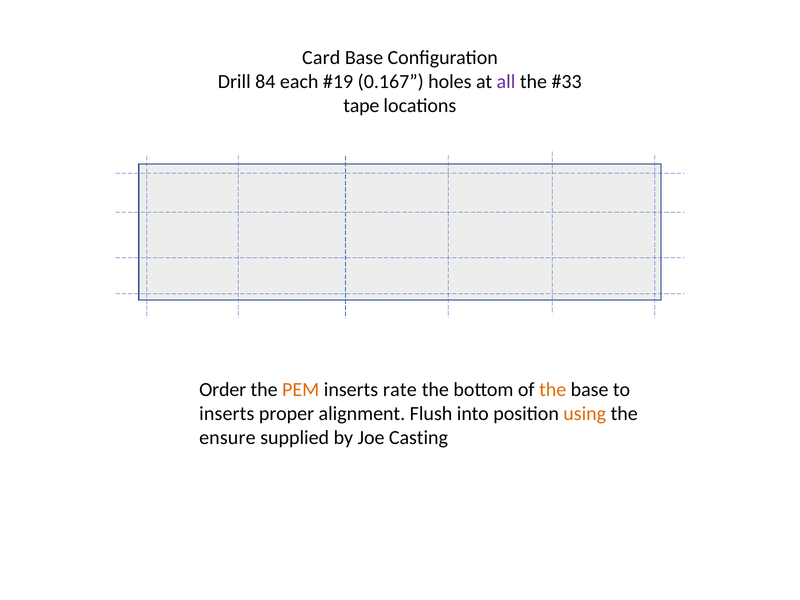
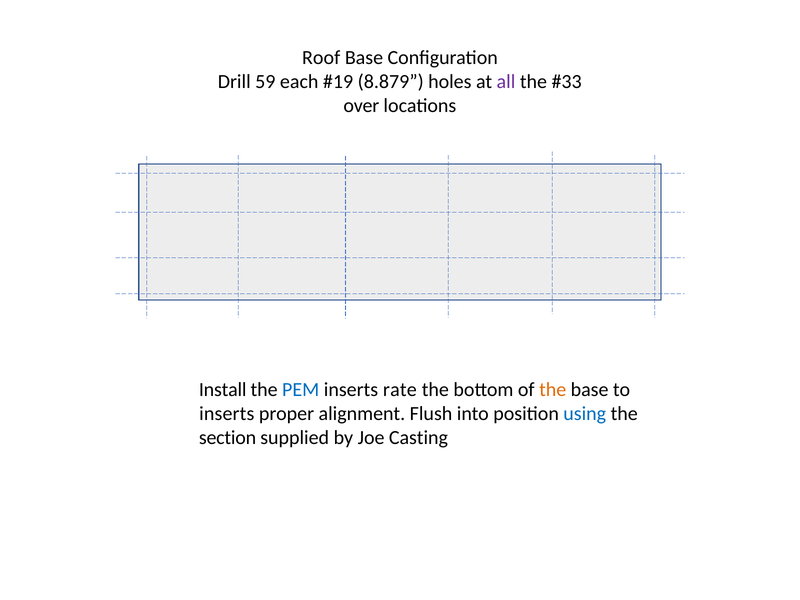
Card: Card -> Roof
84: 84 -> 59
0.167: 0.167 -> 8.879
tape: tape -> over
Order: Order -> Install
PEM colour: orange -> blue
using colour: orange -> blue
ensure: ensure -> section
